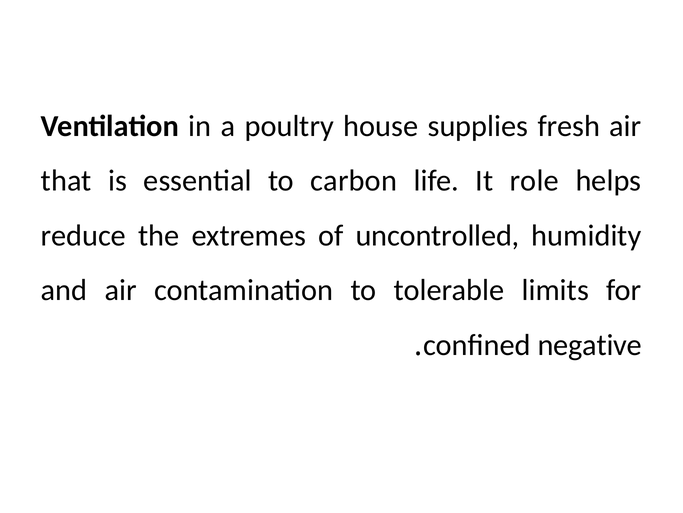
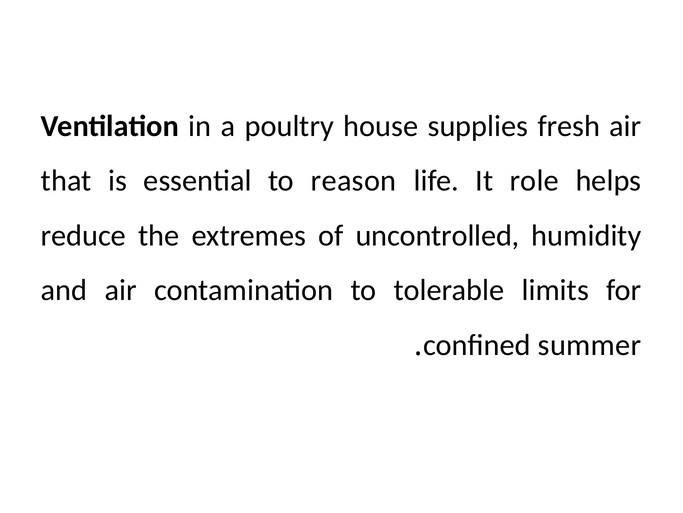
carbon: carbon -> reason
negative: negative -> summer
